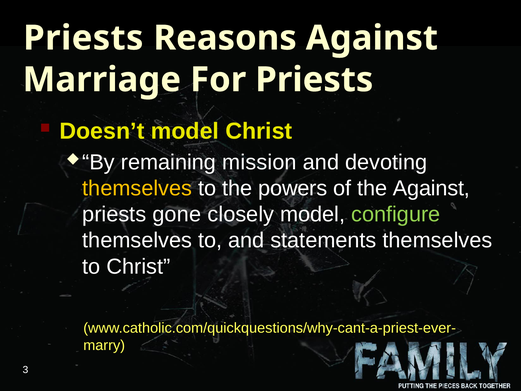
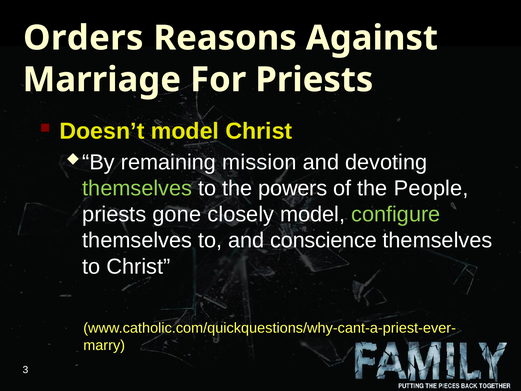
Priests at (83, 38): Priests -> Orders
themselves at (137, 188) colour: yellow -> light green
the Against: Against -> People
statements: statements -> conscience
